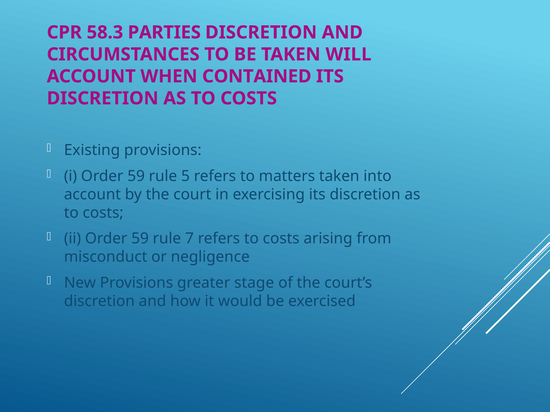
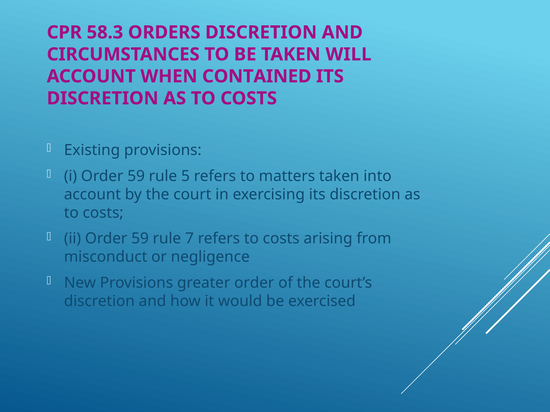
PARTIES: PARTIES -> ORDERS
greater stage: stage -> order
